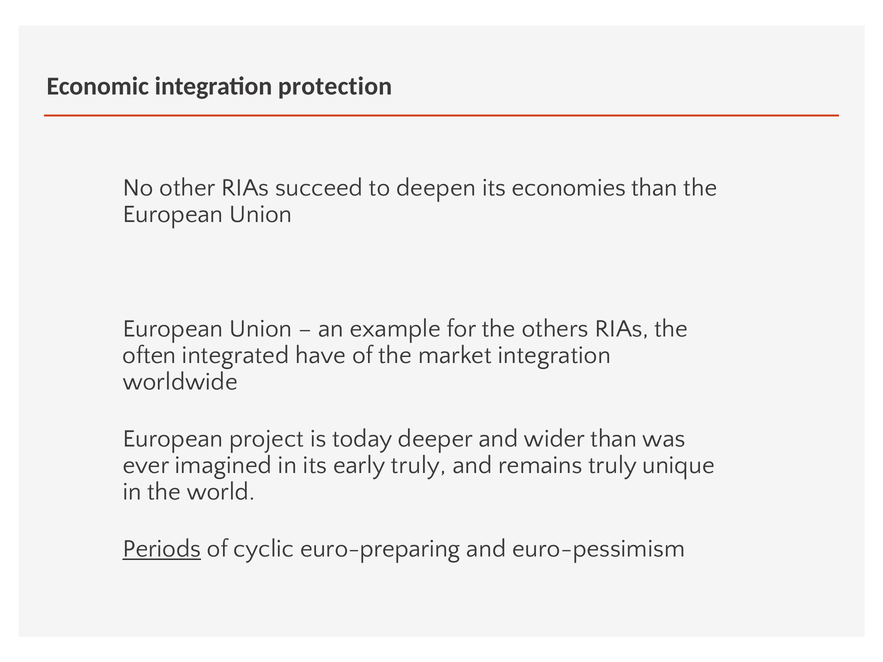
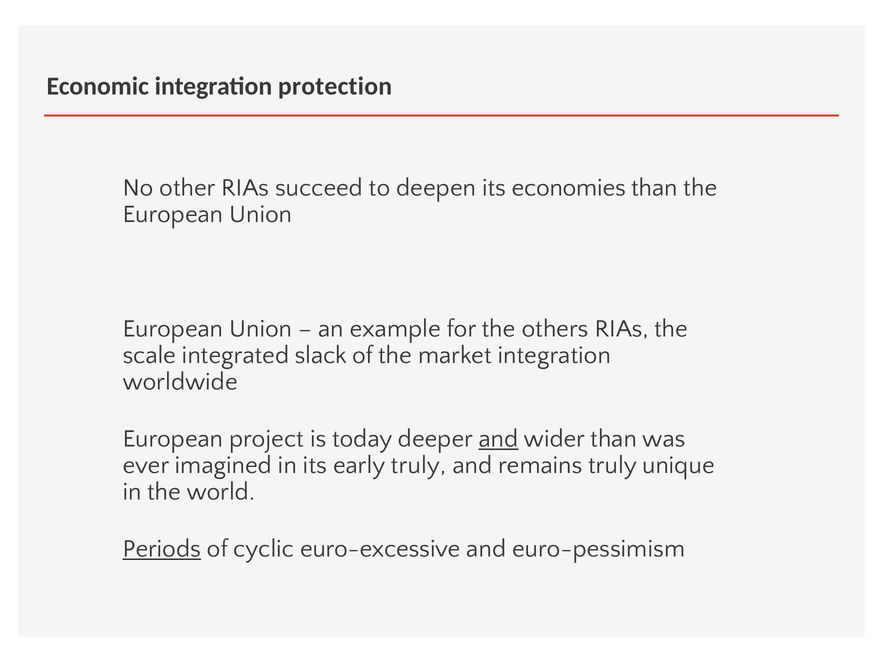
often: often -> scale
have: have -> slack
and at (498, 439) underline: none -> present
euro-preparing: euro-preparing -> euro-excessive
